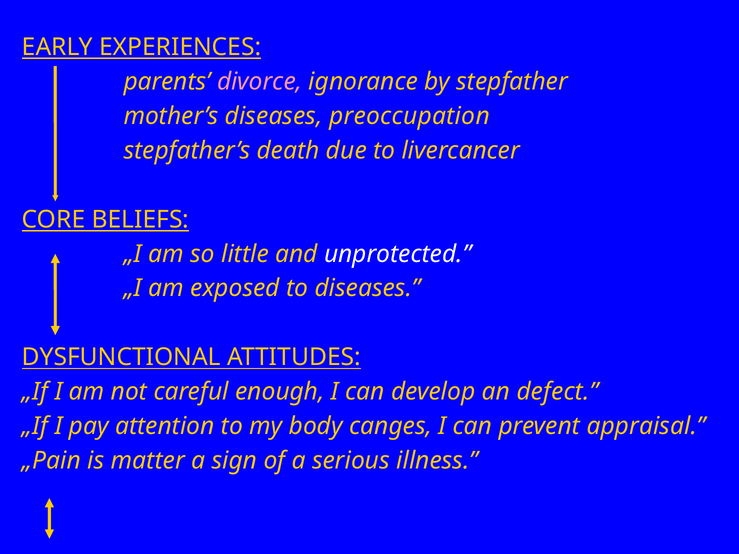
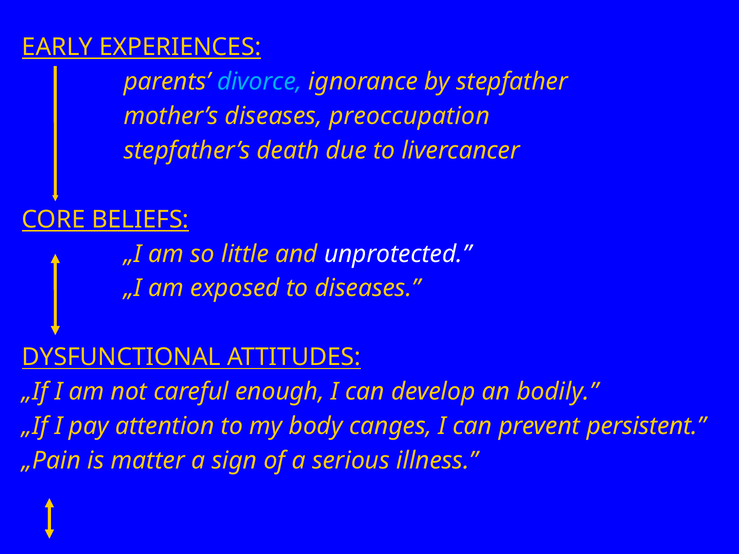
divorce colour: pink -> light blue
defect: defect -> bodily
appraisal: appraisal -> persistent
